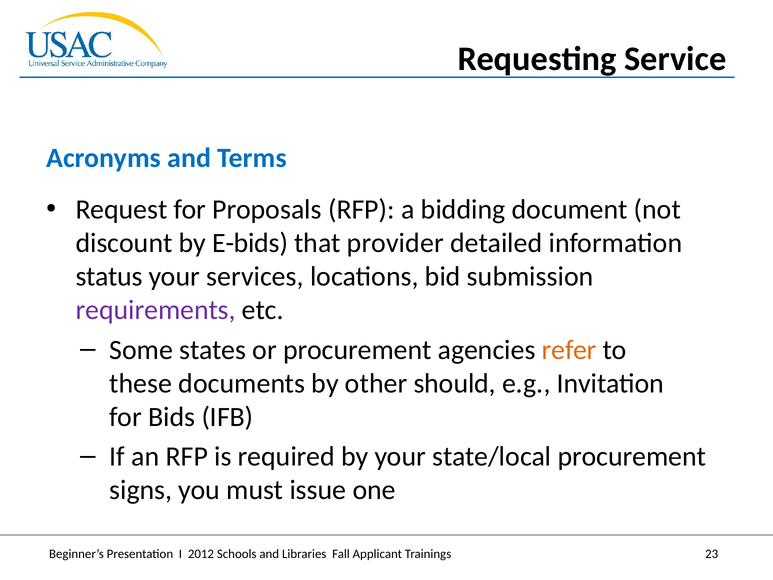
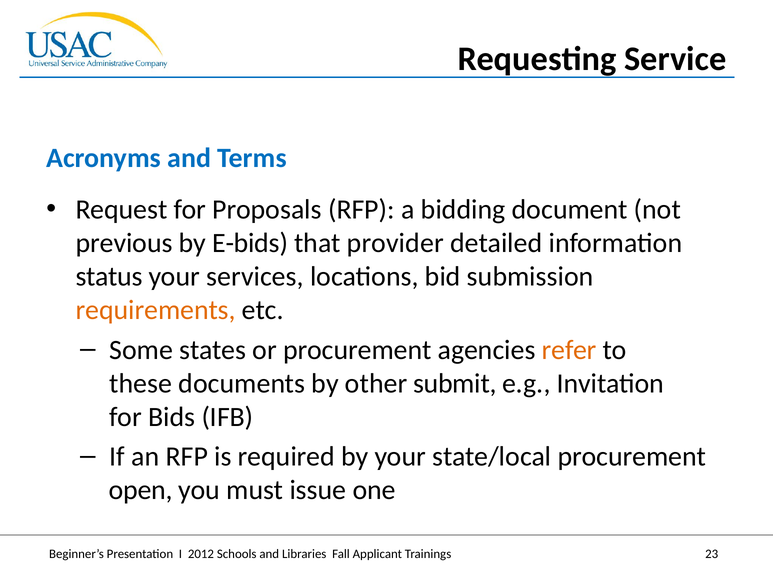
discount: discount -> previous
requirements colour: purple -> orange
should: should -> submit
signs: signs -> open
